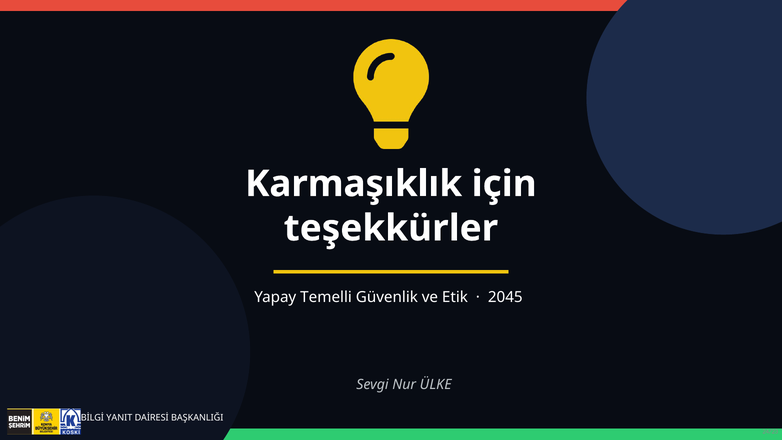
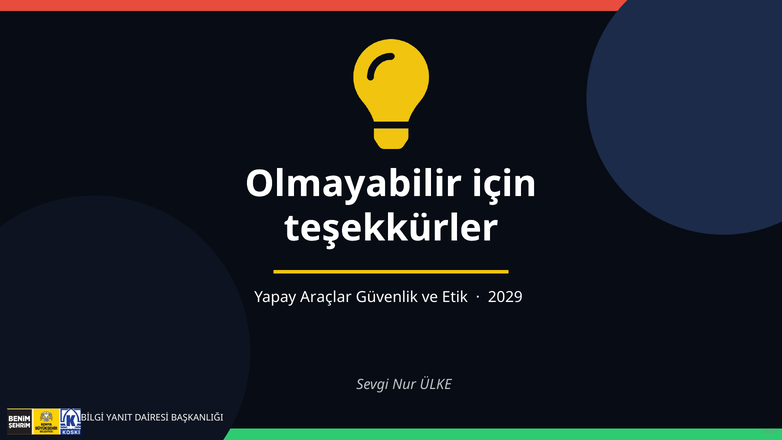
Karmaşıklık: Karmaşıklık -> Olmayabilir
Temelli: Temelli -> Araçlar
2045: 2045 -> 2029
